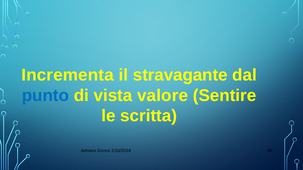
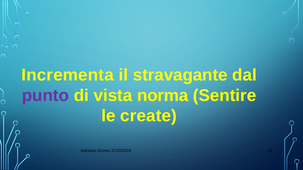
punto colour: blue -> purple
valore: valore -> norma
scritta: scritta -> create
